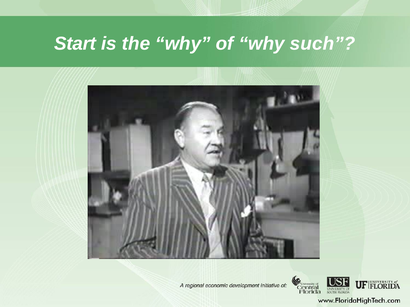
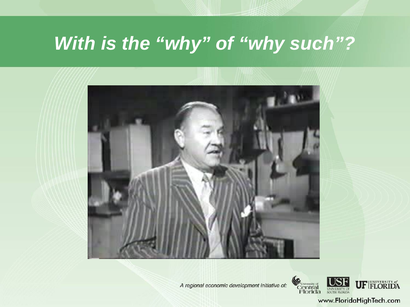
Start: Start -> With
